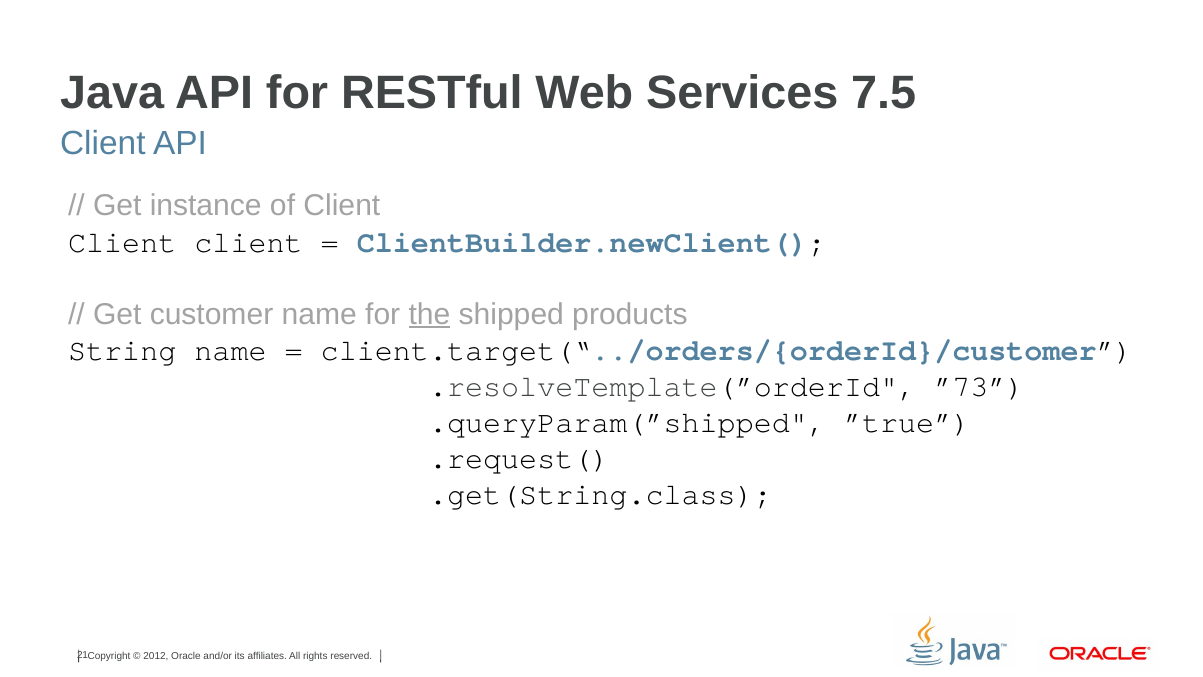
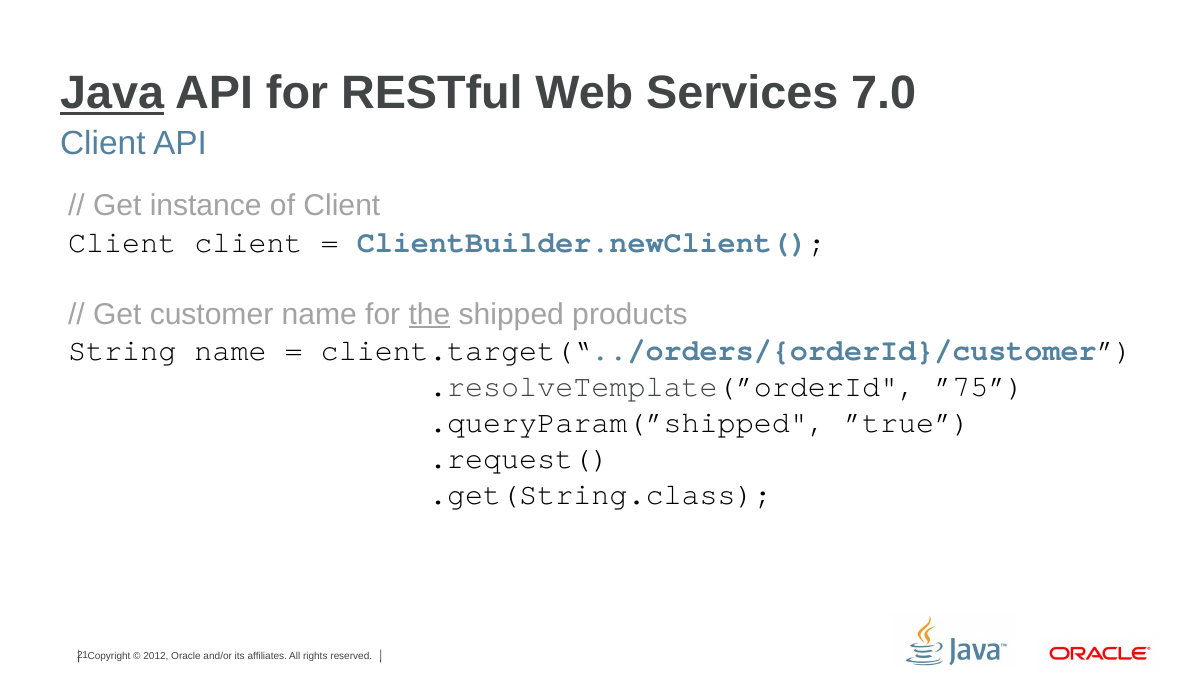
Java underline: none -> present
7.5: 7.5 -> 7.0
”73: ”73 -> ”75
